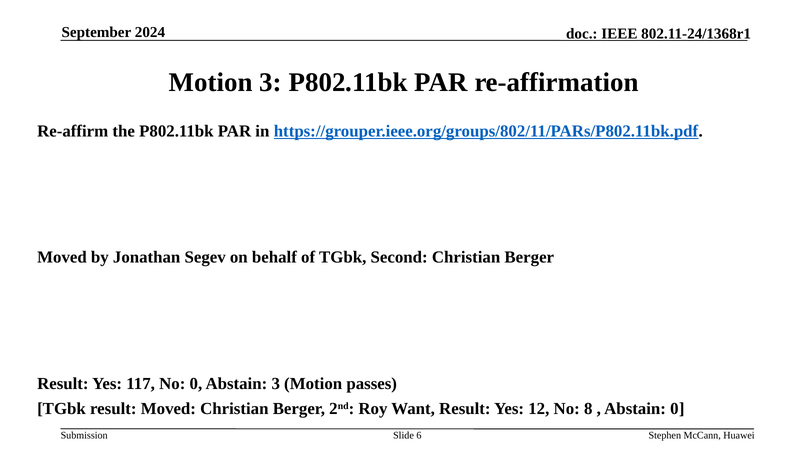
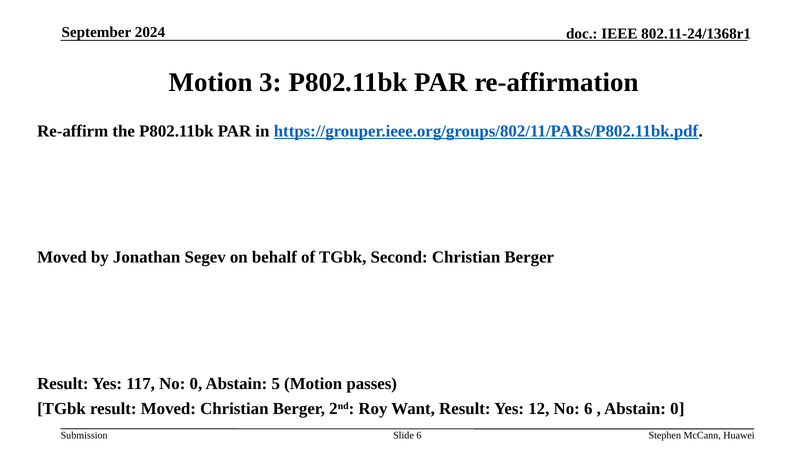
Abstain 3: 3 -> 5
No 8: 8 -> 6
